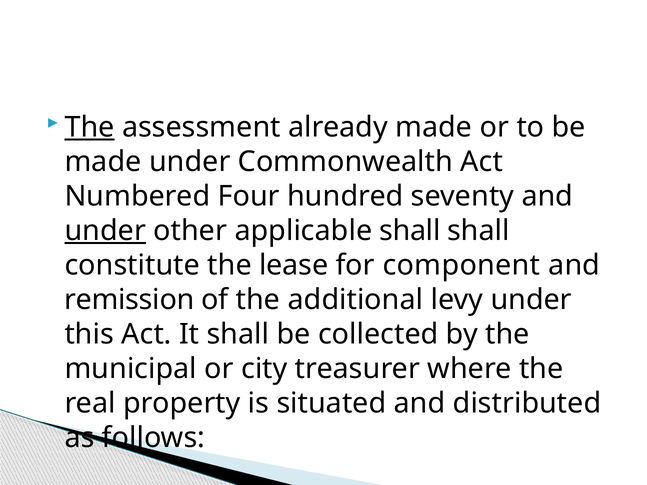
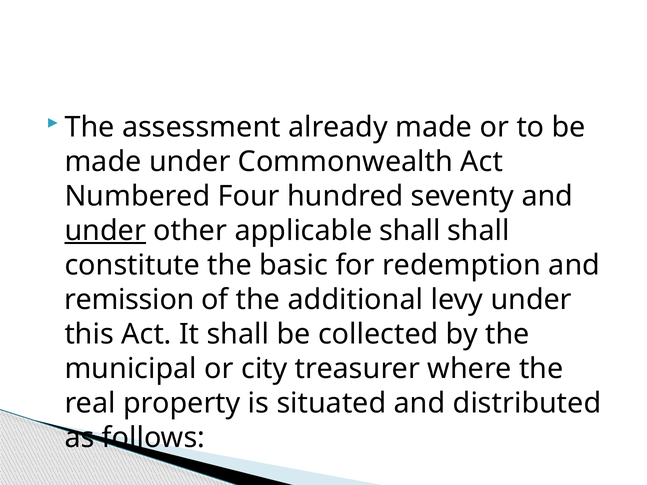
The at (90, 127) underline: present -> none
lease: lease -> basic
component: component -> redemption
